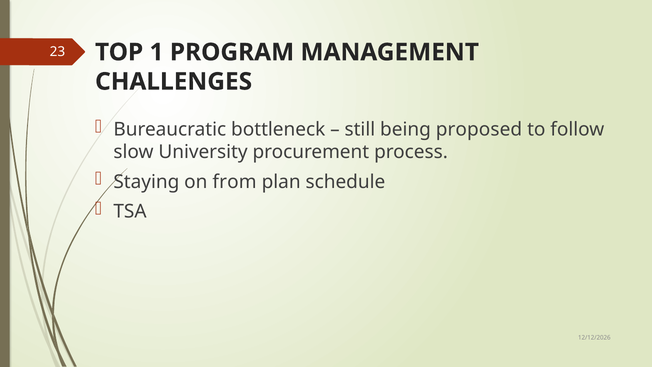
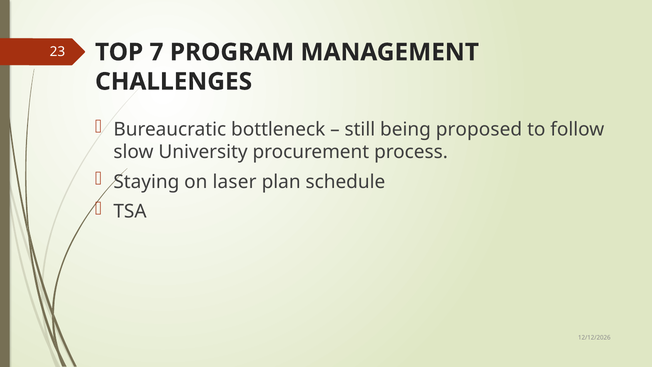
1: 1 -> 7
from: from -> laser
